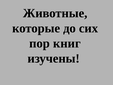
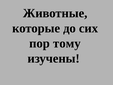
книг: книг -> тому
